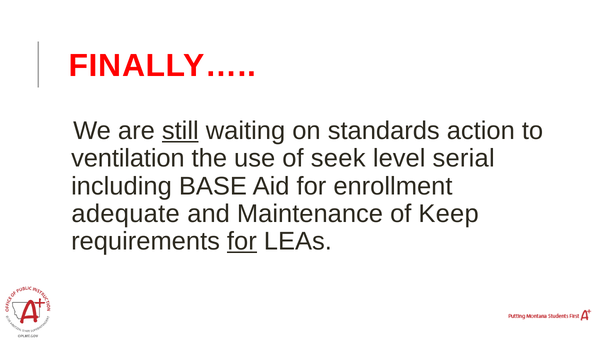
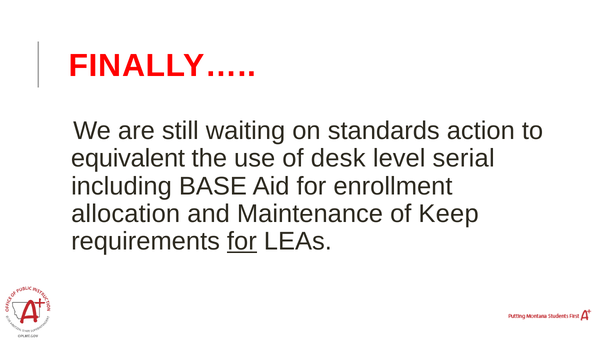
still underline: present -> none
ventilation: ventilation -> equivalent
seek: seek -> desk
adequate: adequate -> allocation
